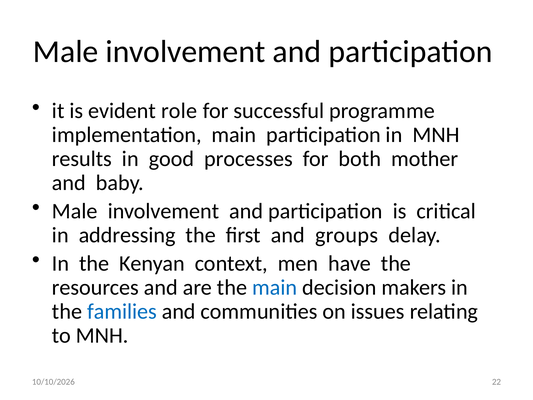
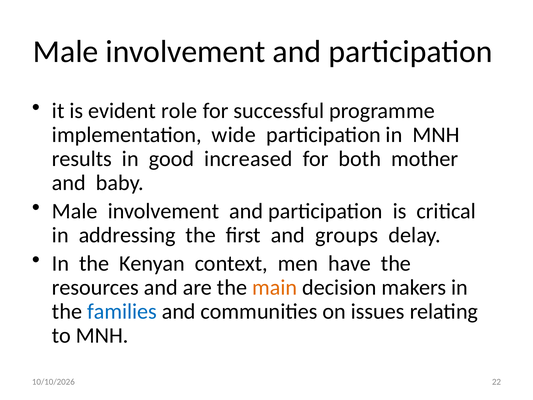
implementation main: main -> wide
processes: processes -> increased
main at (275, 287) colour: blue -> orange
